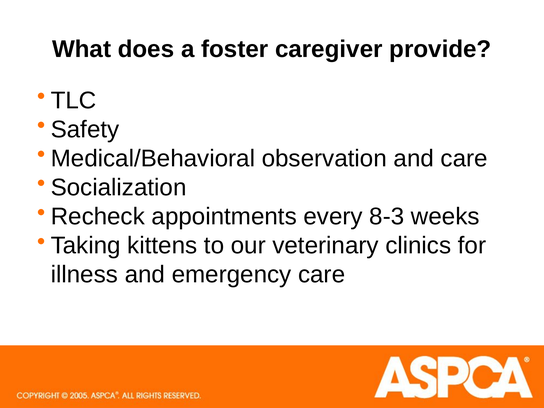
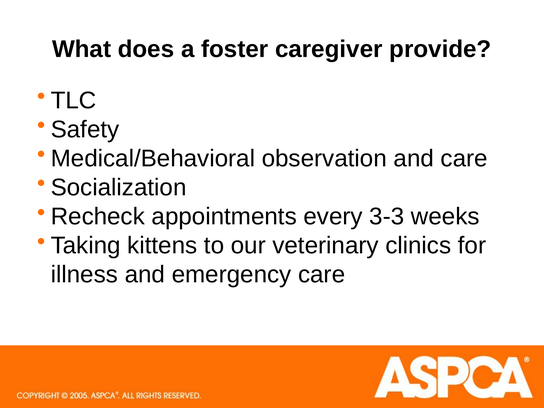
8-3: 8-3 -> 3-3
